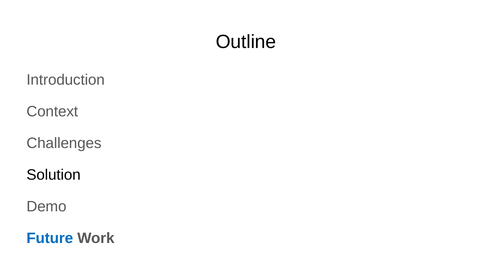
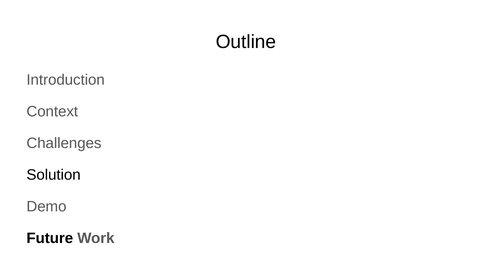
Future colour: blue -> black
